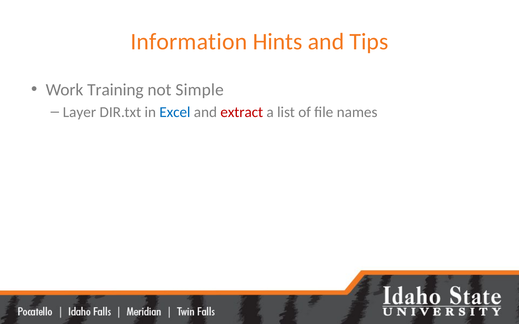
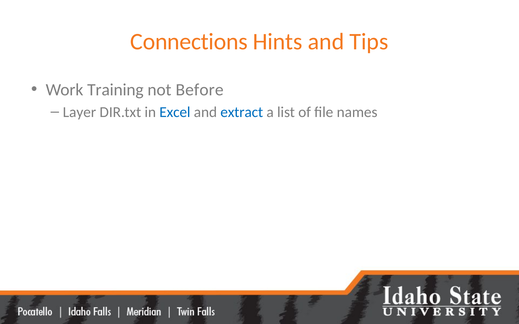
Information: Information -> Connections
Simple: Simple -> Before
extract colour: red -> blue
